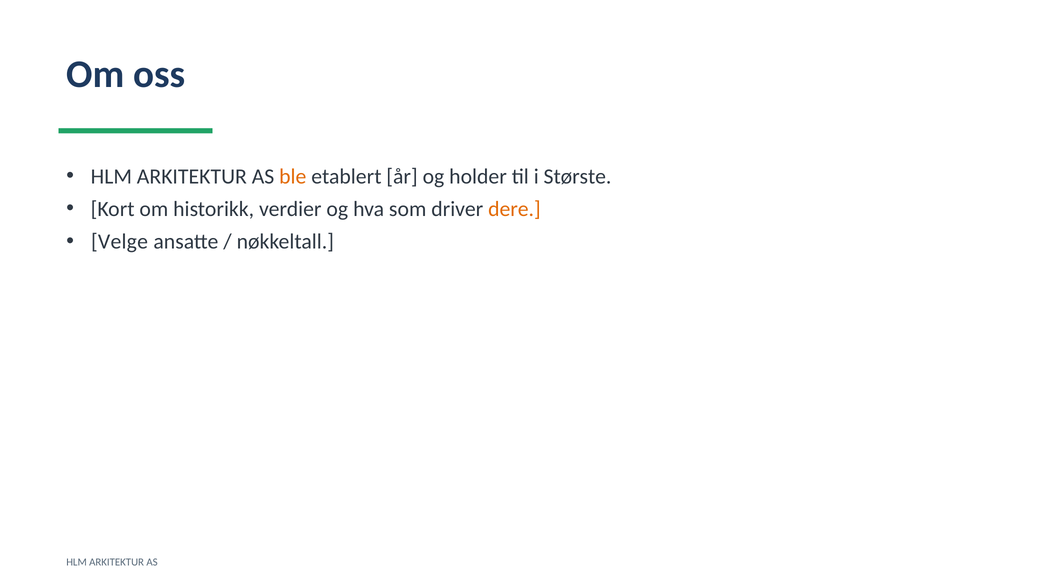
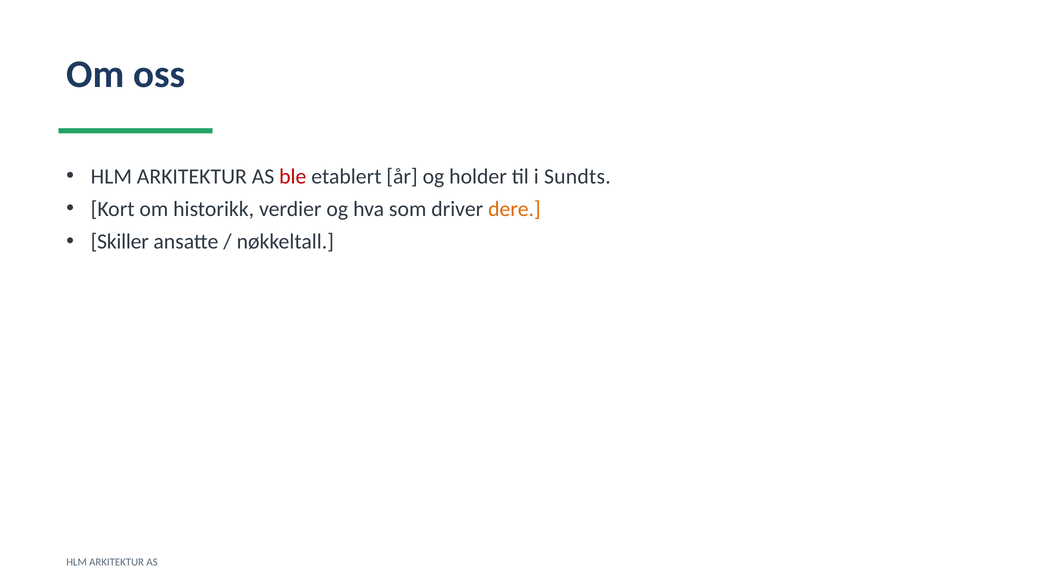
ble colour: orange -> red
Største: Største -> Sundts
Velge: Velge -> Skiller
